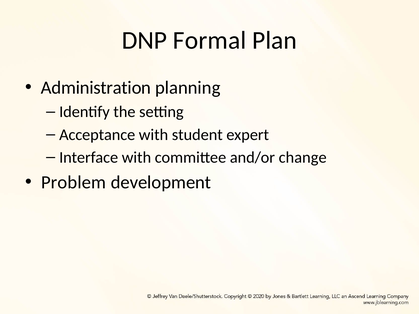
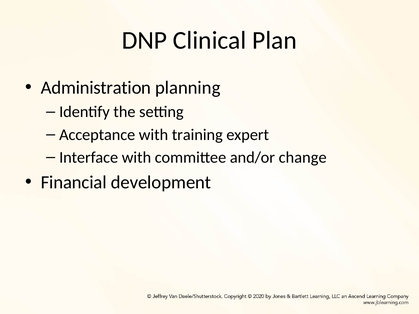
Formal: Formal -> Clinical
student: student -> training
Problem: Problem -> Financial
